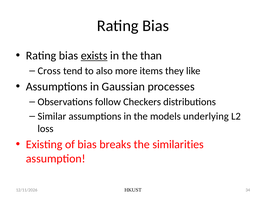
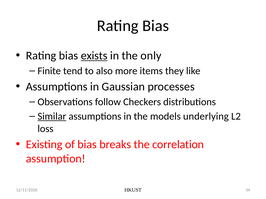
than: than -> only
Cross: Cross -> Finite
Similar underline: none -> present
similarities: similarities -> correlation
